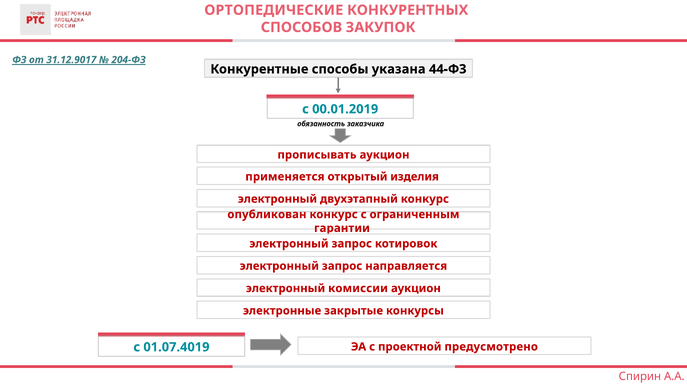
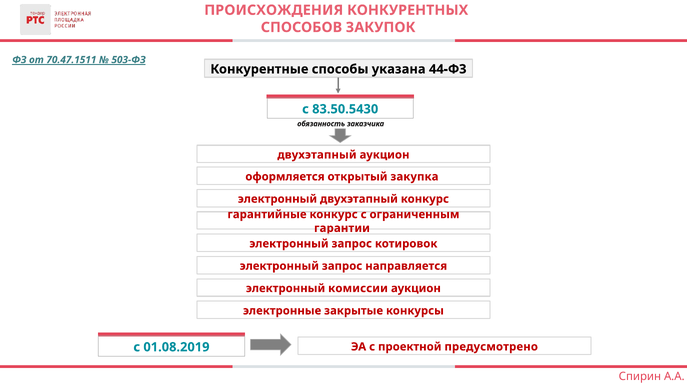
ОРТОПЕДИЧЕСКИЕ: ОРТОПЕДИЧЕСКИЕ -> ПРОИСХОЖДЕНИЯ
31.12.9017: 31.12.9017 -> 70.47.1511
204-ФЗ: 204-ФЗ -> 503-ФЗ
00.01.2019: 00.01.2019 -> 83.50.5430
прописывать at (317, 155): прописывать -> двухэтапный
применяется: применяется -> оформляется
изделия: изделия -> закупка
опубликован: опубликован -> гарантийные
01.07.4019: 01.07.4019 -> 01.08.2019
